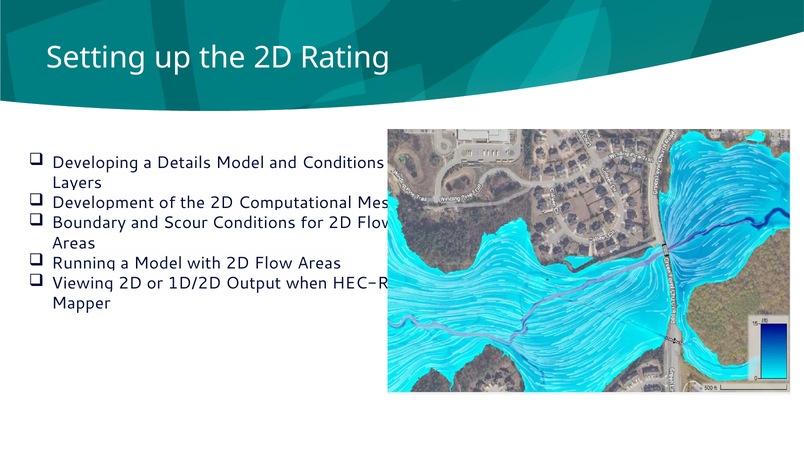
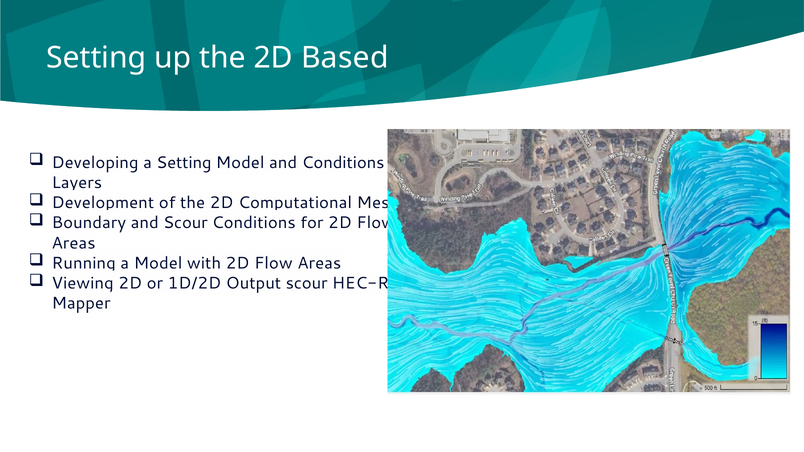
Rating: Rating -> Based
a Details: Details -> Setting
Output when: when -> scour
